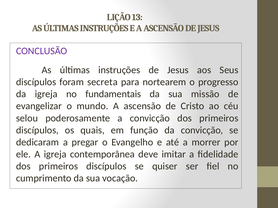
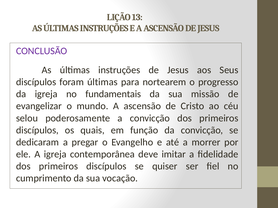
foram secreta: secreta -> últimas
